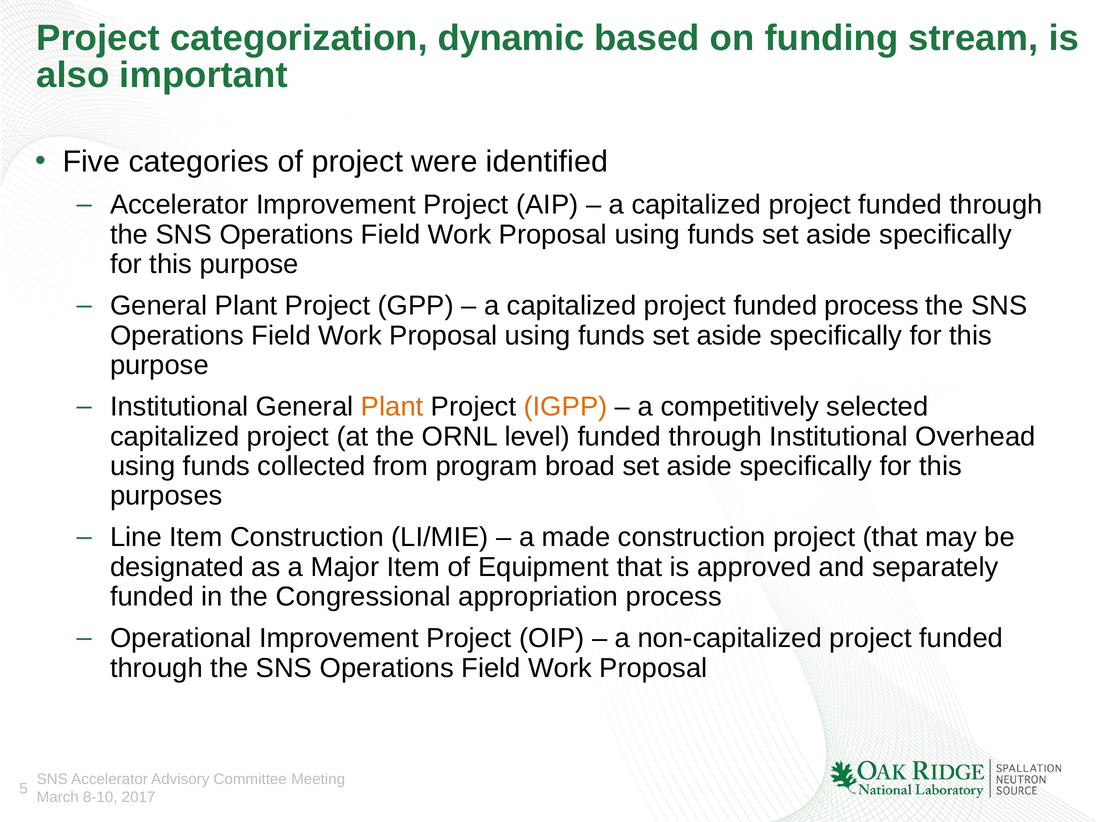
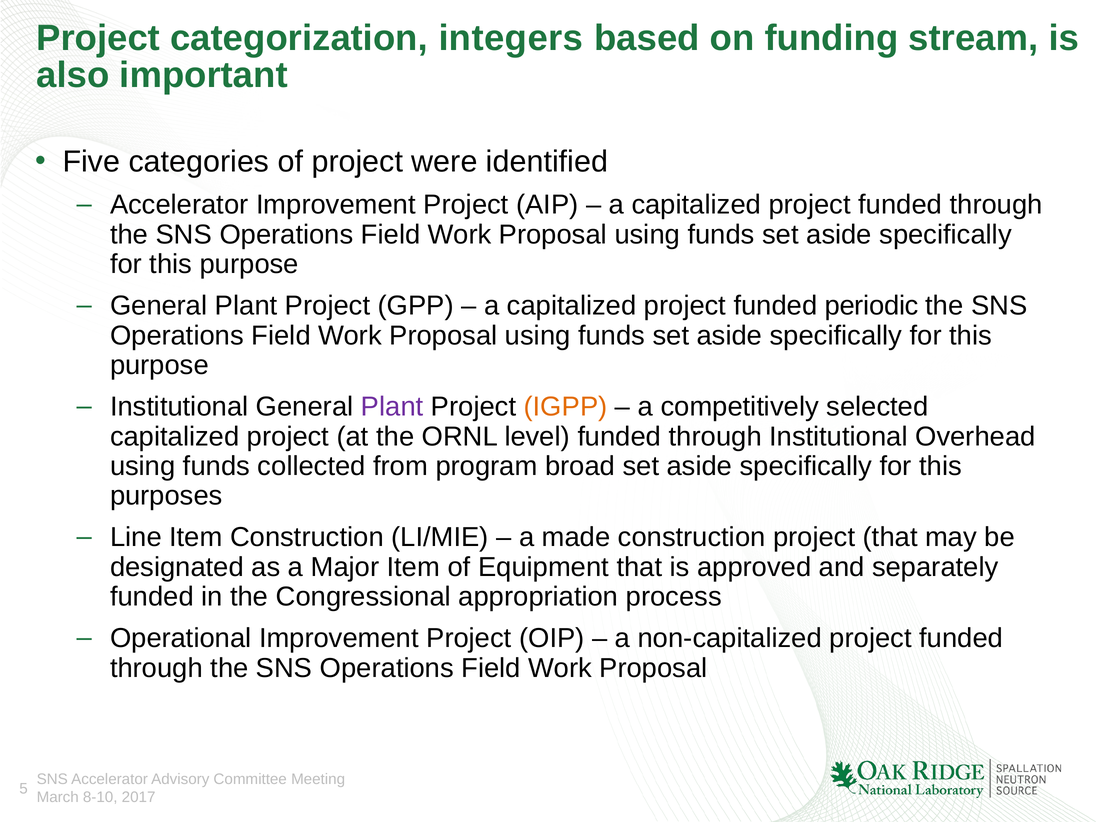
dynamic: dynamic -> integers
funded process: process -> periodic
Plant at (392, 407) colour: orange -> purple
